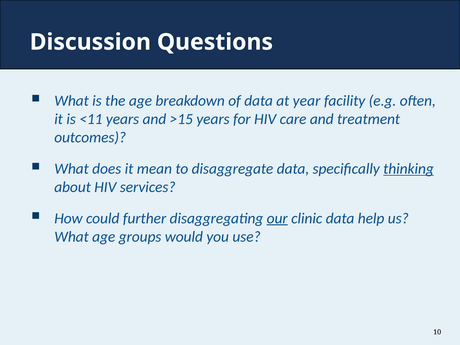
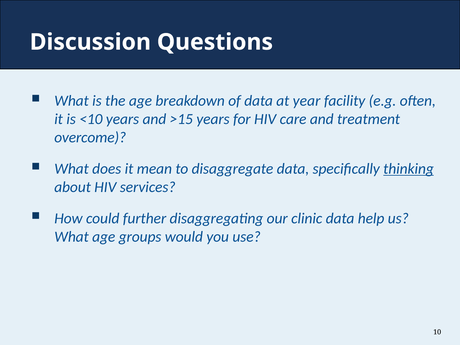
<11: <11 -> <10
outcomes: outcomes -> overcome
our underline: present -> none
